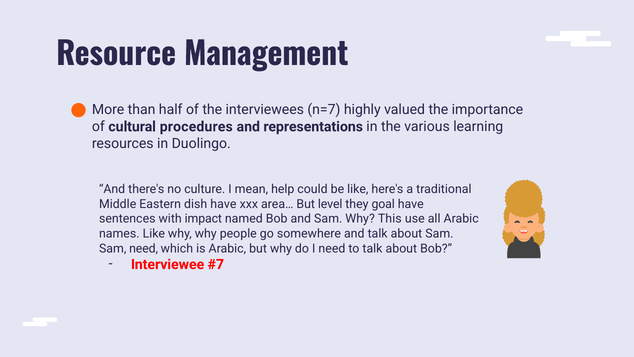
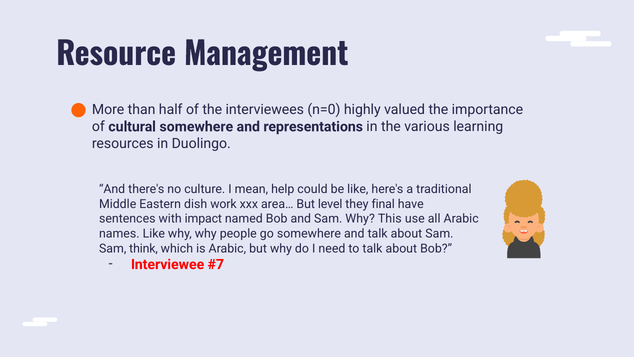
n=7: n=7 -> n=0
cultural procedures: procedures -> somewhere
dish have: have -> work
goal: goal -> final
Sam need: need -> think
